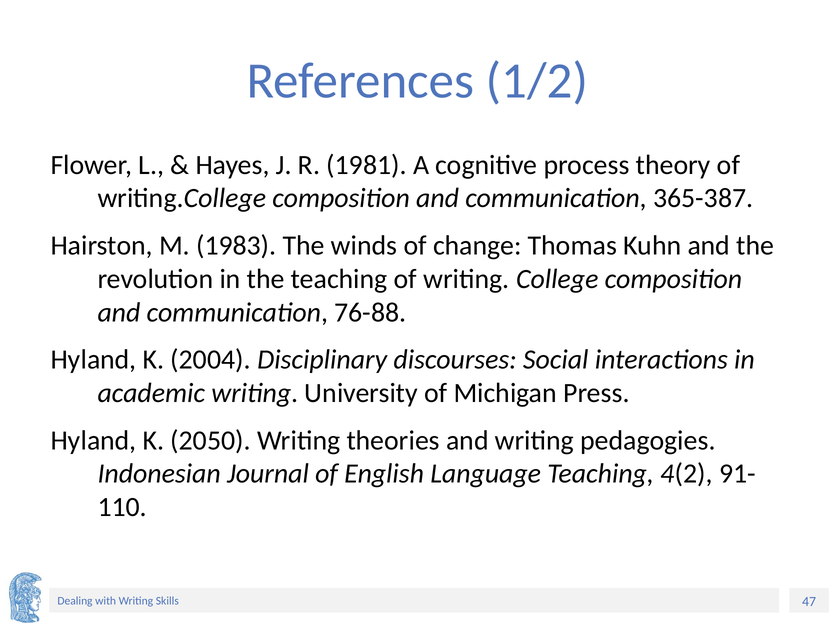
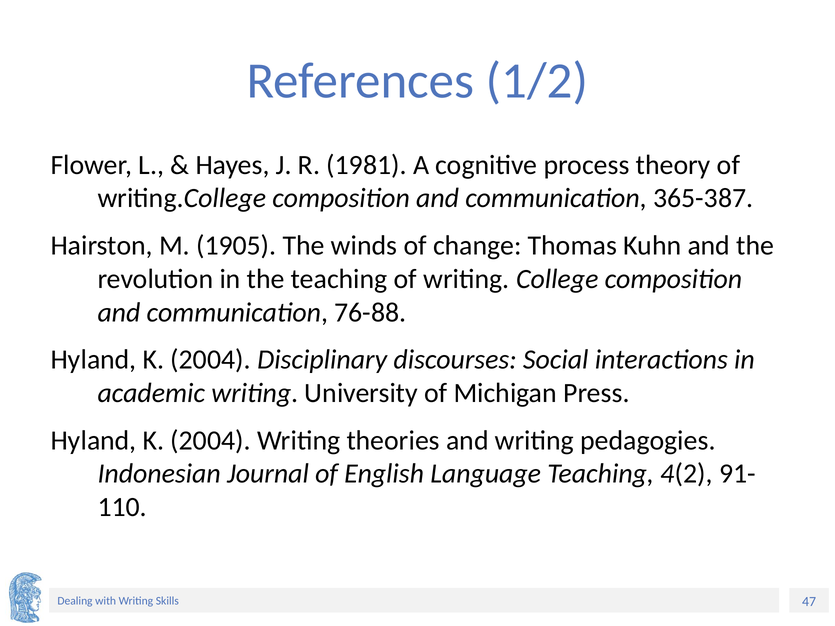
1983: 1983 -> 1905
2050 at (211, 440): 2050 -> 2004
